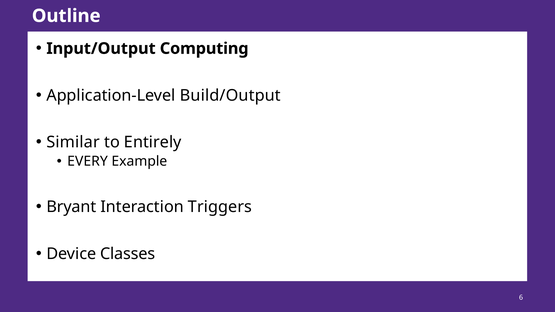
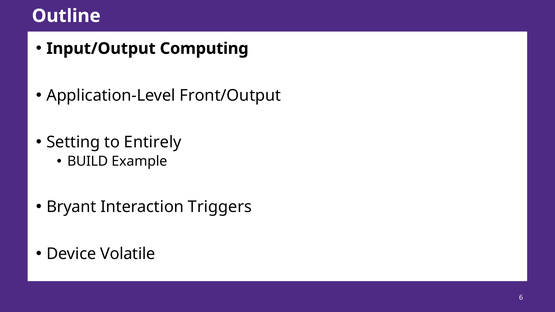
Build/Output: Build/Output -> Front/Output
Similar: Similar -> Setting
EVERY: EVERY -> BUILD
Classes: Classes -> Volatile
